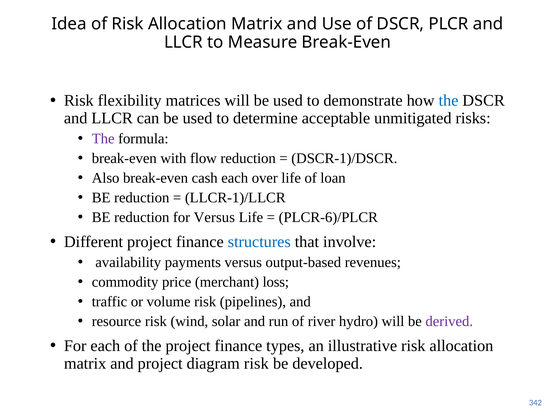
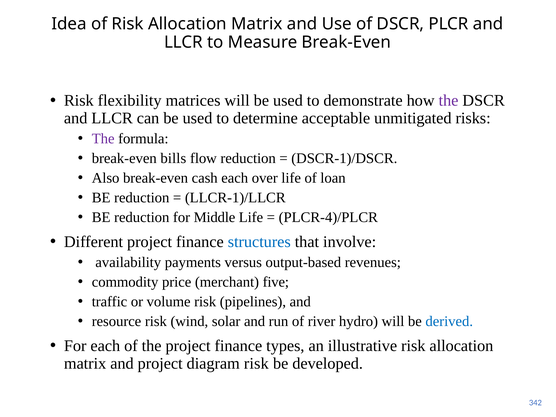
the at (448, 101) colour: blue -> purple
with: with -> bills
for Versus: Versus -> Middle
PLCR-6)/PLCR: PLCR-6)/PLCR -> PLCR-4)/PLCR
loss: loss -> five
derived colour: purple -> blue
